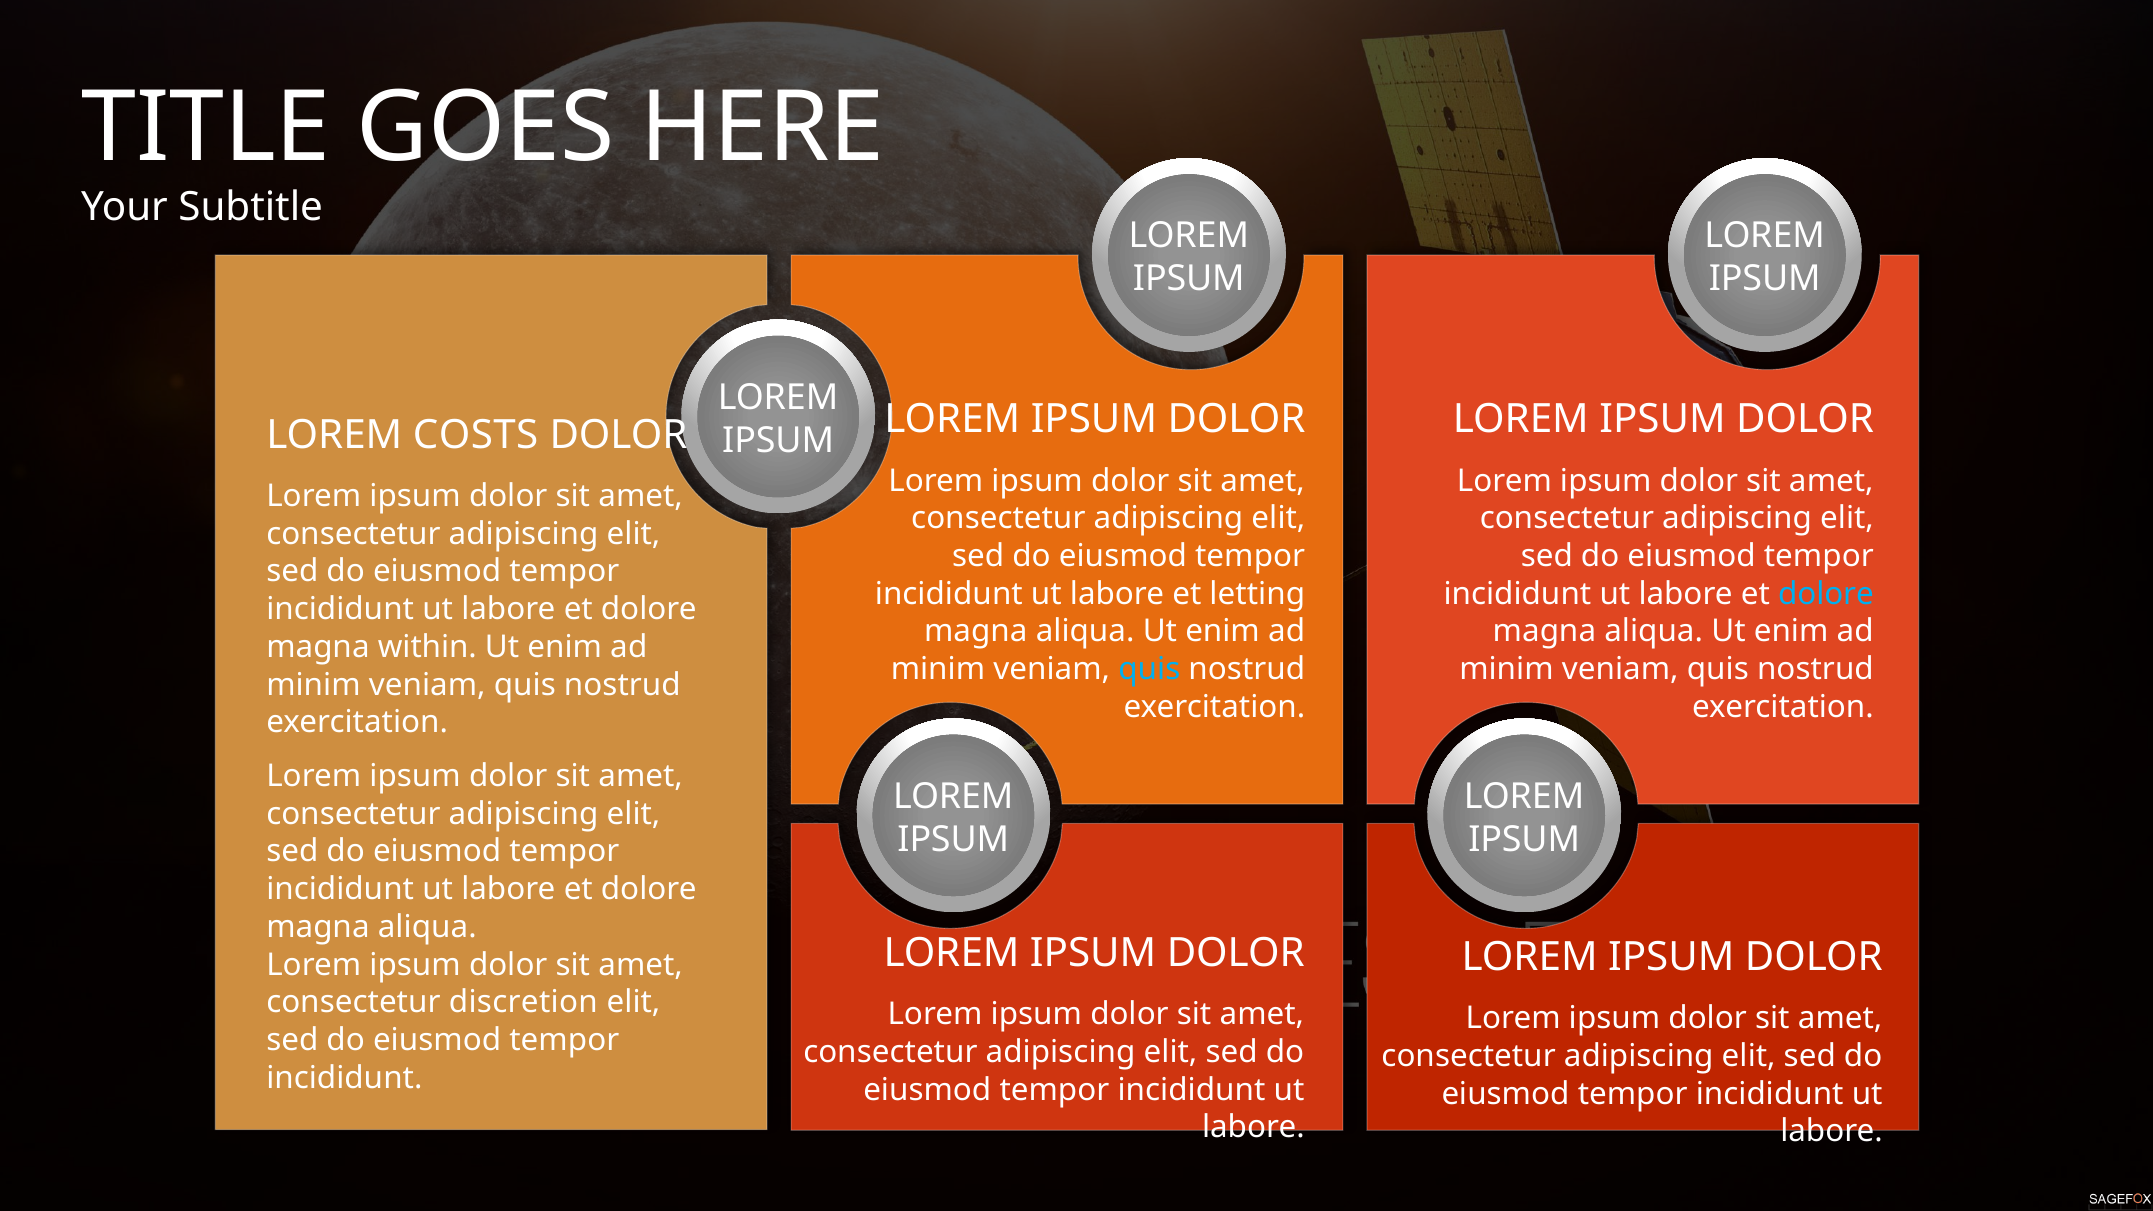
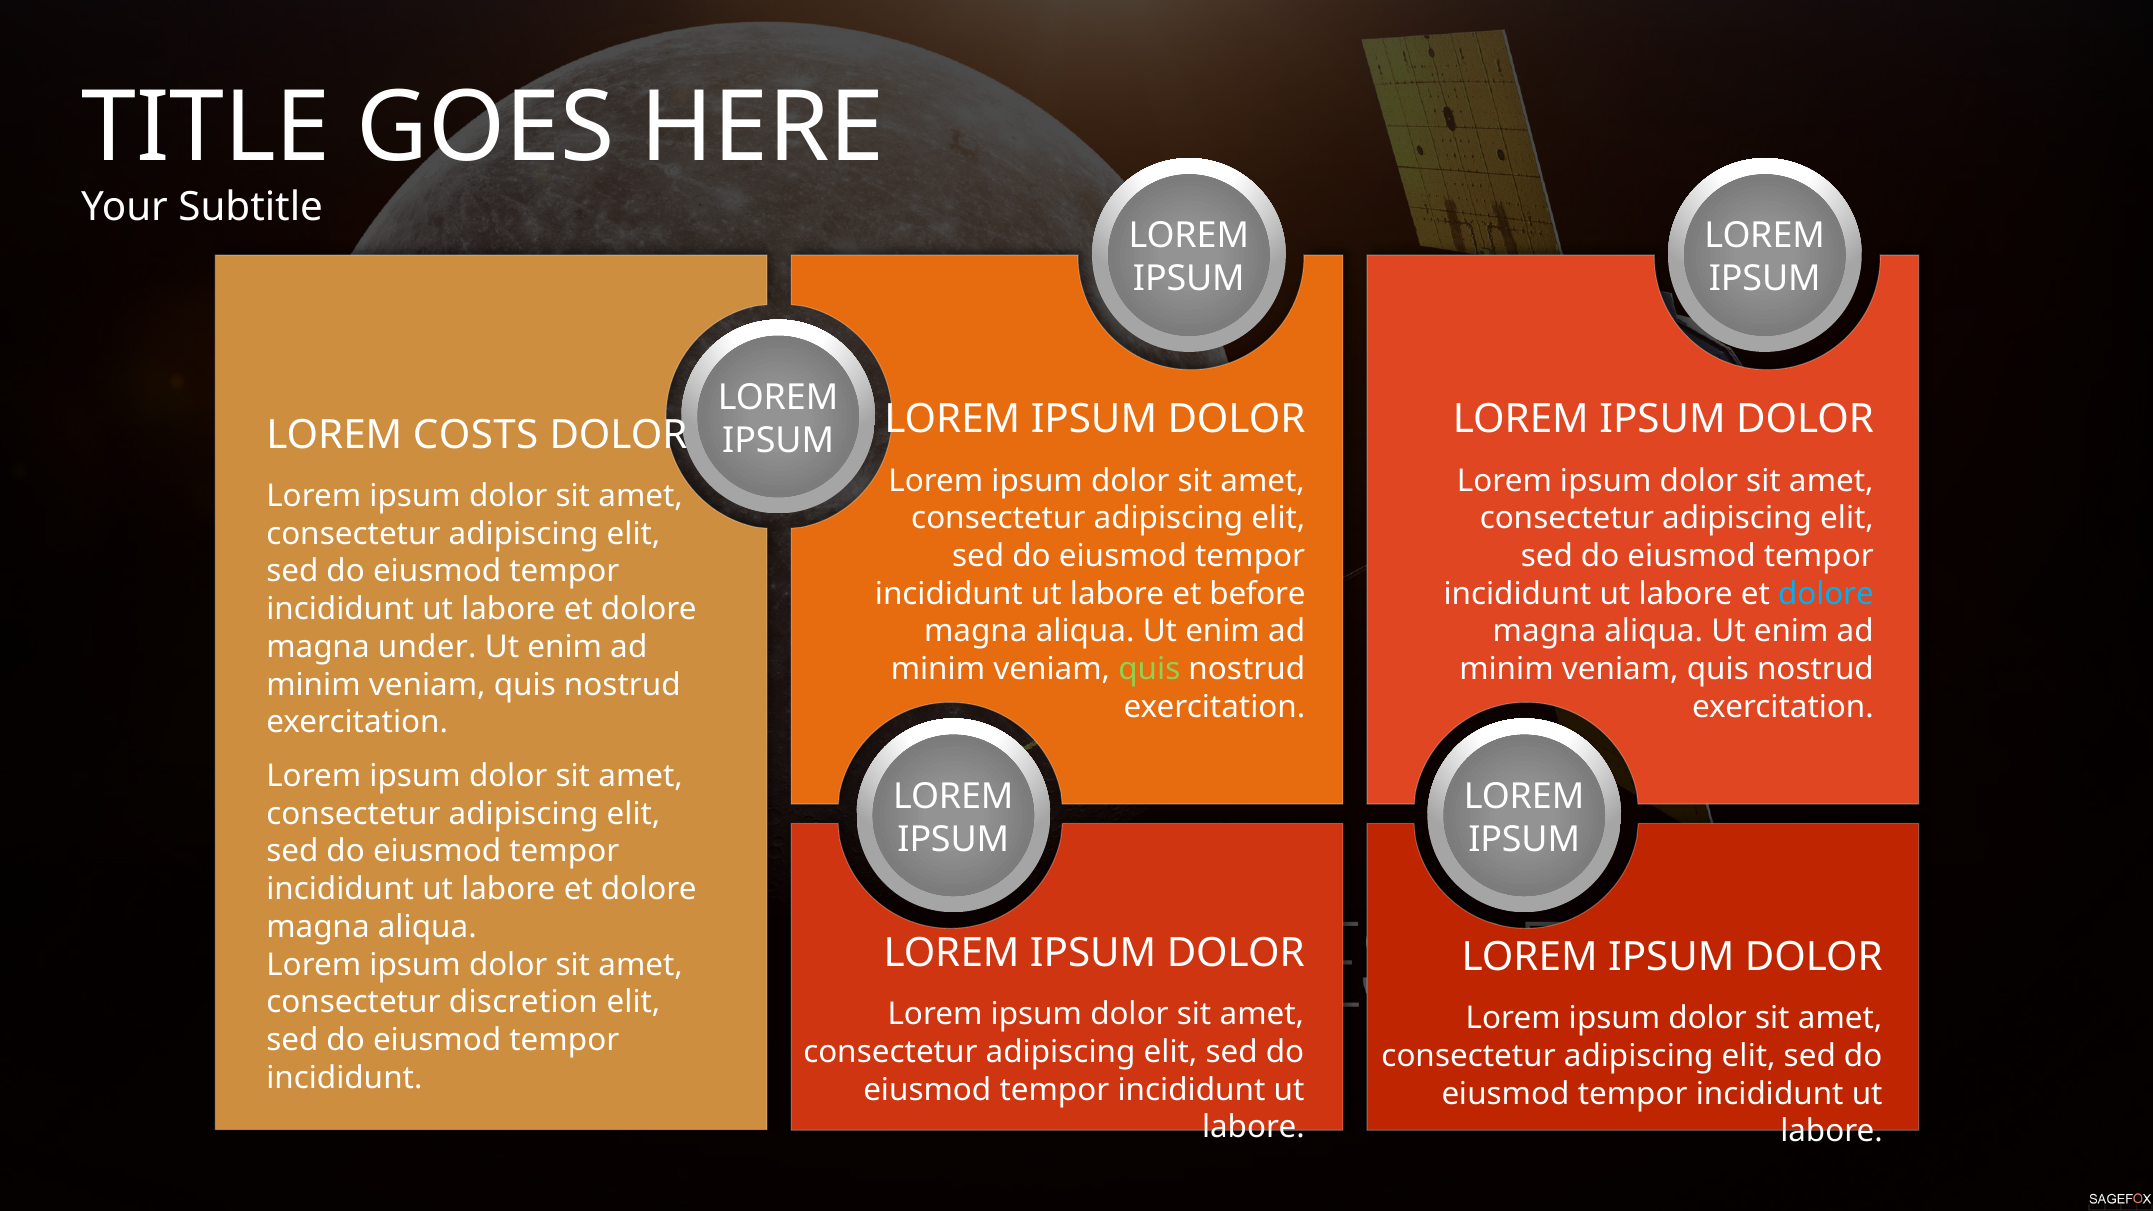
letting: letting -> before
within: within -> under
quis at (1149, 669) colour: light blue -> light green
